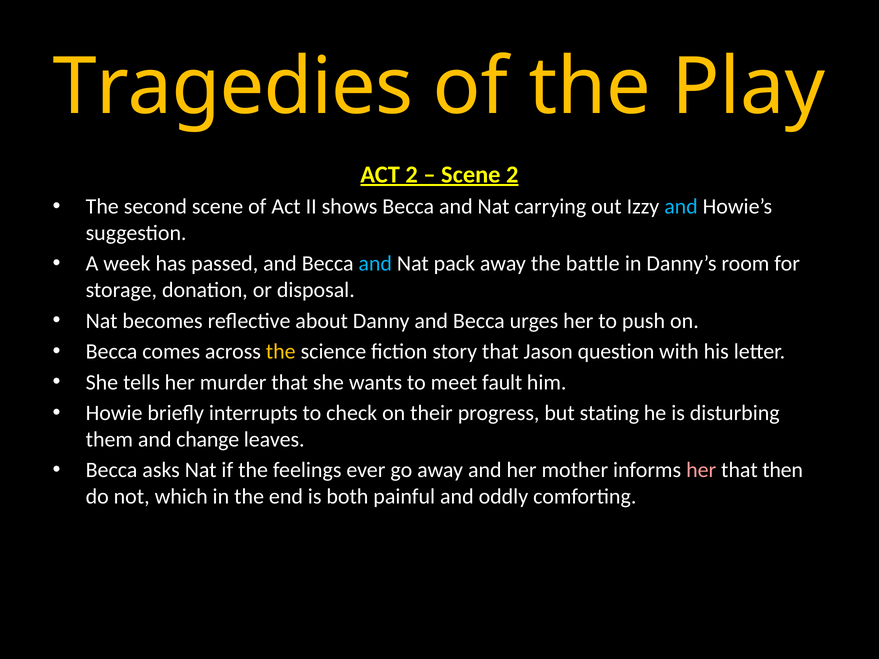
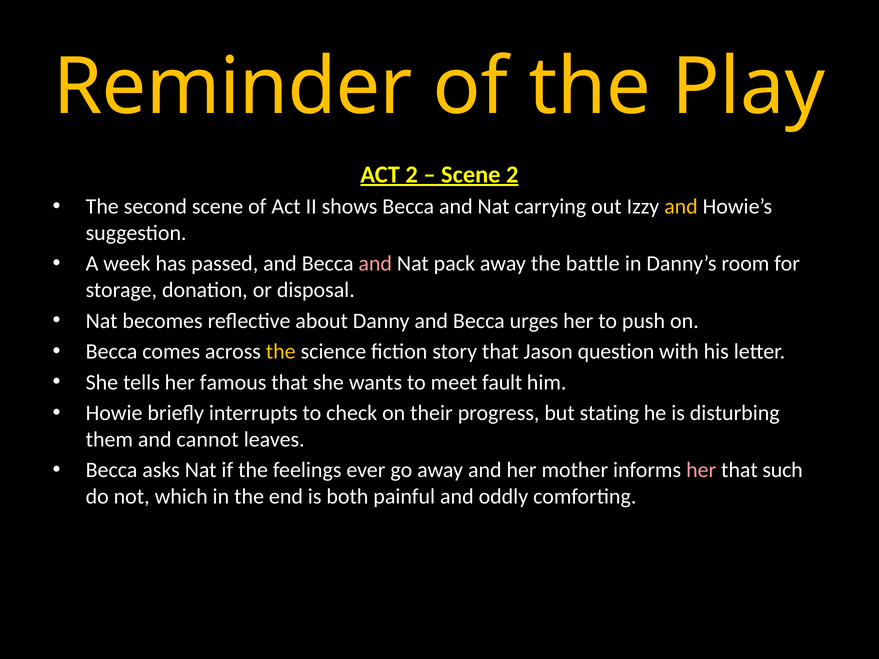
Tragedies: Tragedies -> Reminder
and at (681, 207) colour: light blue -> yellow
and at (375, 264) colour: light blue -> pink
murder: murder -> famous
change: change -> cannot
then: then -> such
